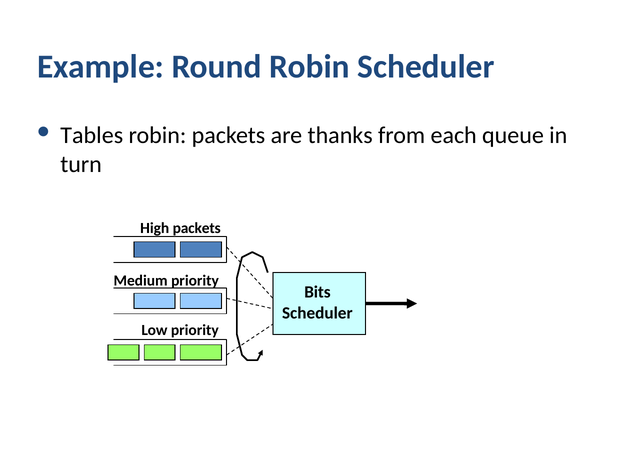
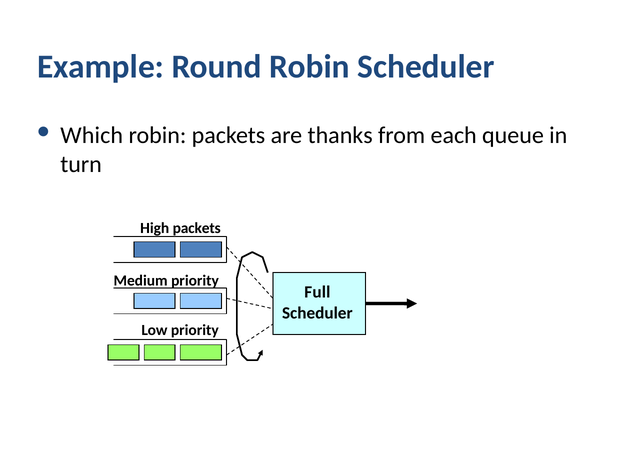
Tables: Tables -> Which
Bits: Bits -> Full
